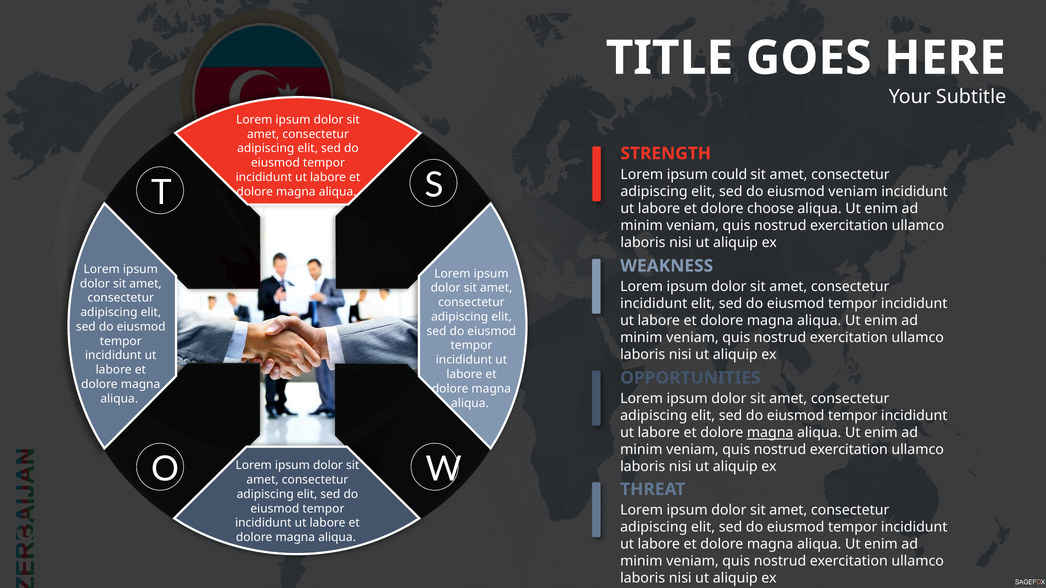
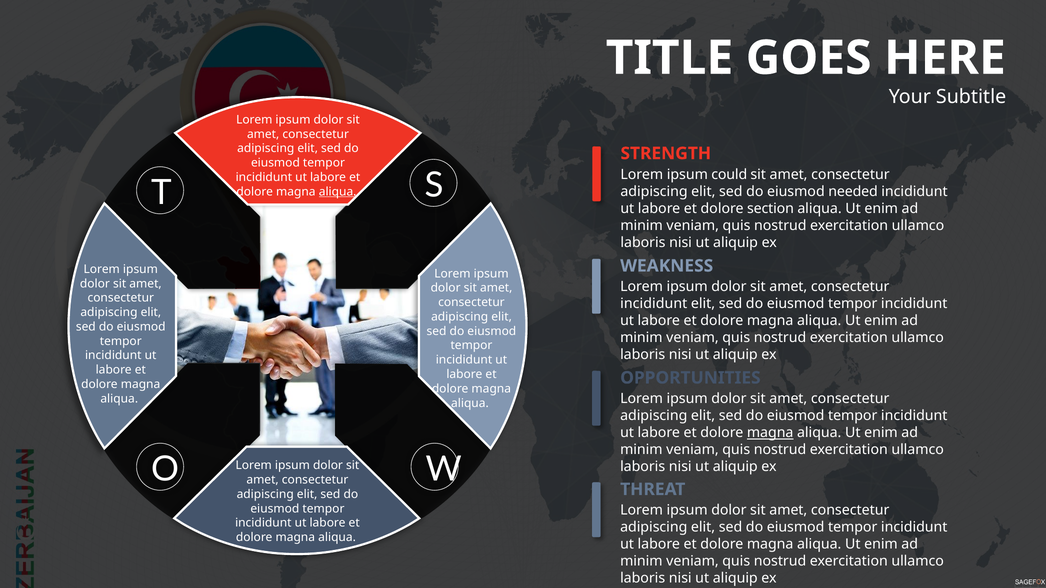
eiusmod veniam: veniam -> needed
aliqua at (338, 192) underline: none -> present
choose: choose -> section
